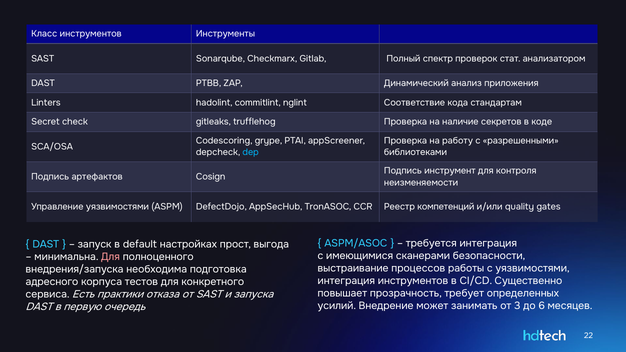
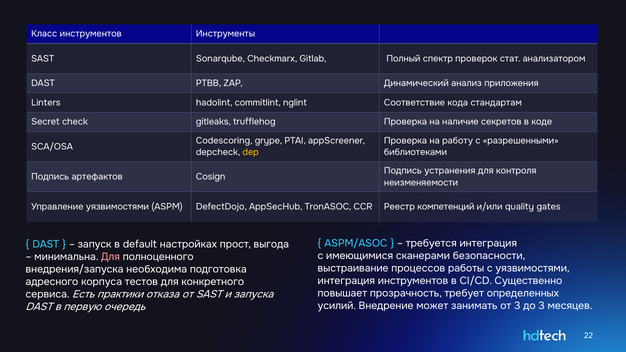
dep colour: light blue -> yellow
инструмент: инструмент -> устранения
до 6: 6 -> 3
